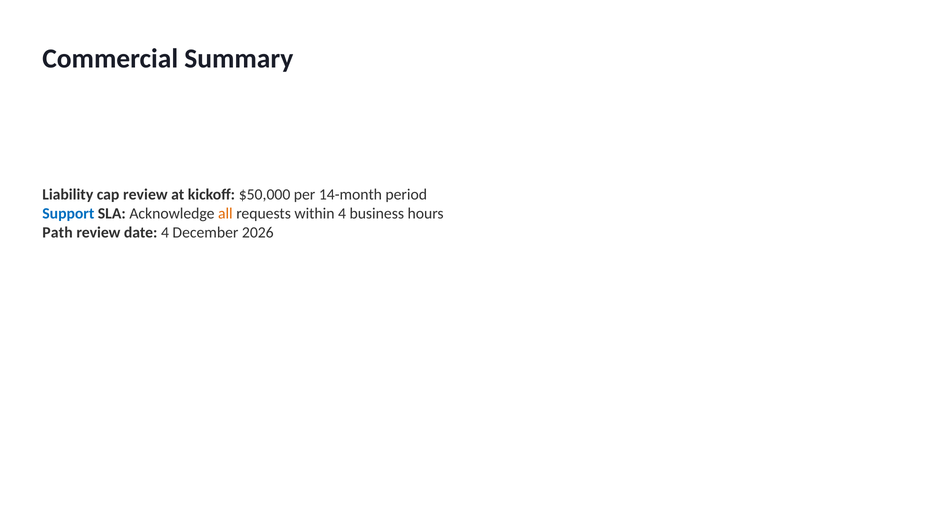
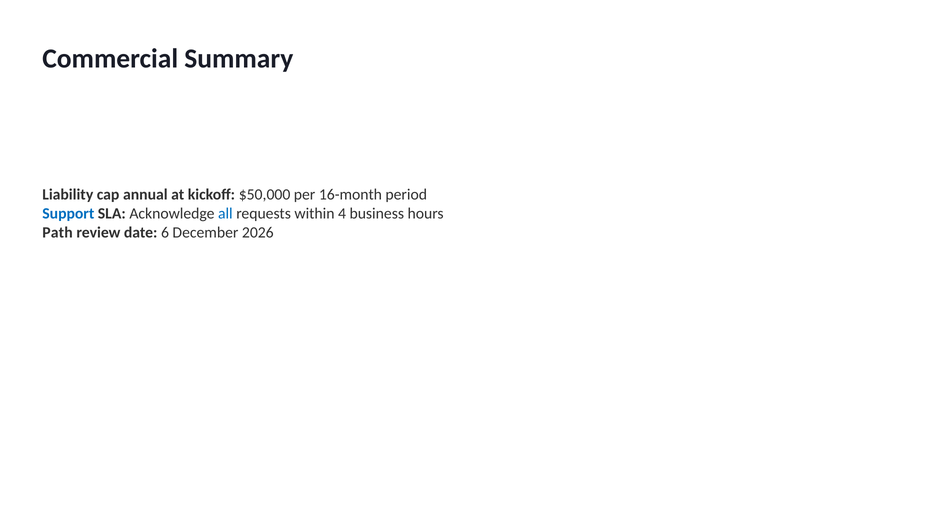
cap review: review -> annual
14-month: 14-month -> 16-month
all colour: orange -> blue
date 4: 4 -> 6
